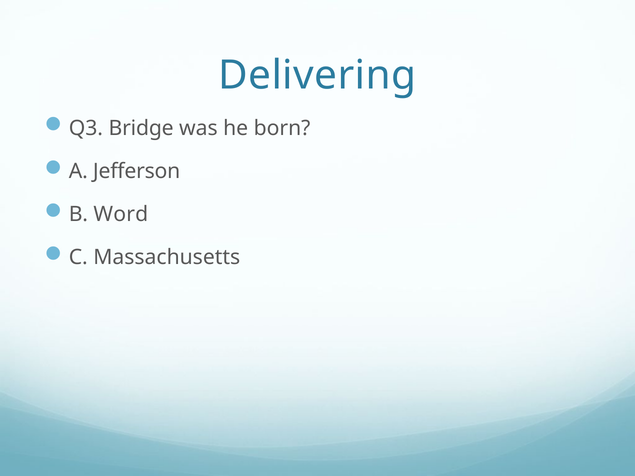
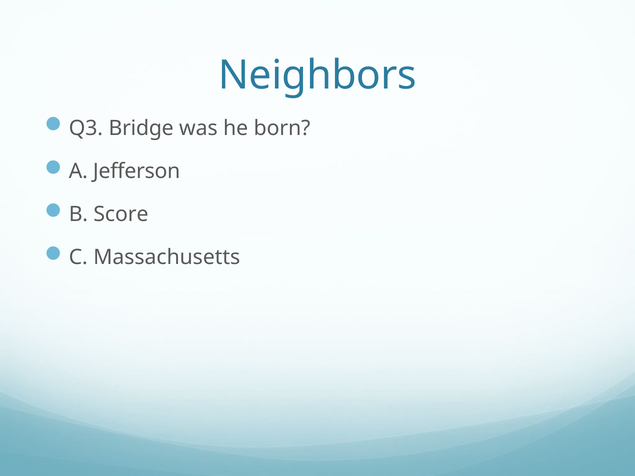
Delivering: Delivering -> Neighbors
Word: Word -> Score
